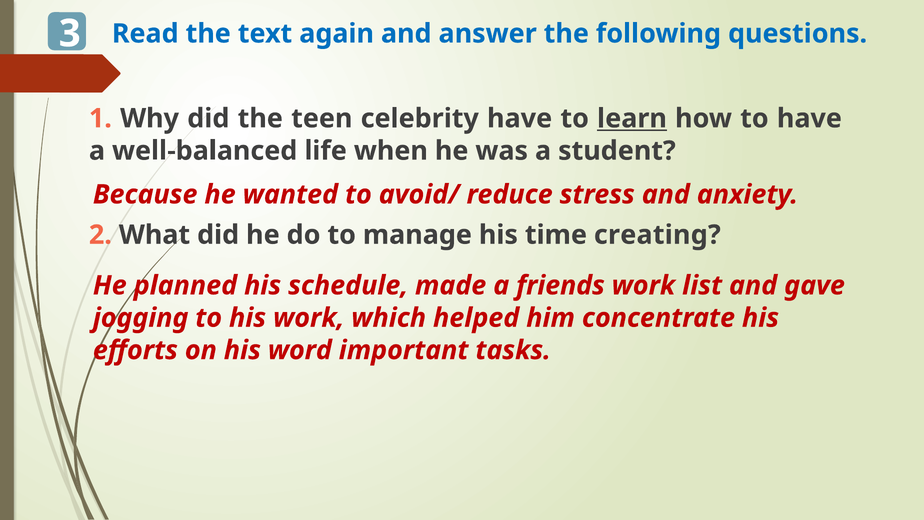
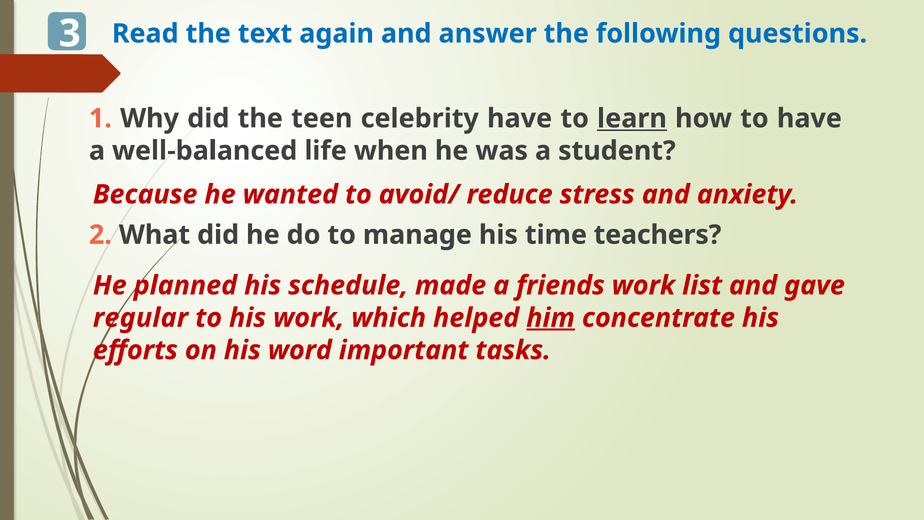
creating: creating -> teachers
jogging: jogging -> regular
him underline: none -> present
